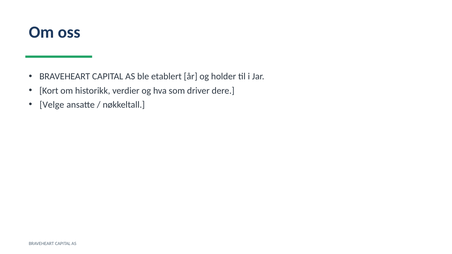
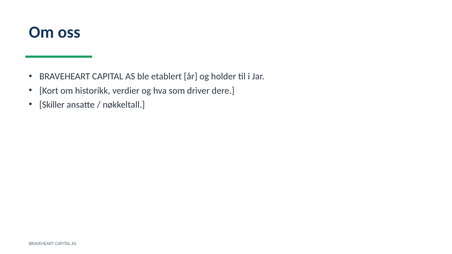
Velge: Velge -> Skiller
